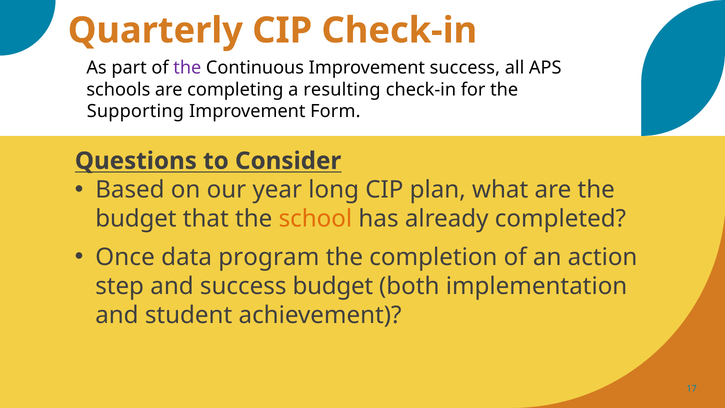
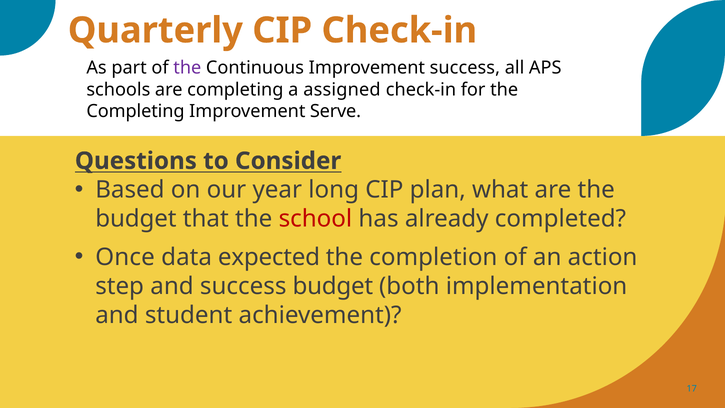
resulting: resulting -> assigned
Supporting at (135, 111): Supporting -> Completing
Form: Form -> Serve
school colour: orange -> red
program: program -> expected
